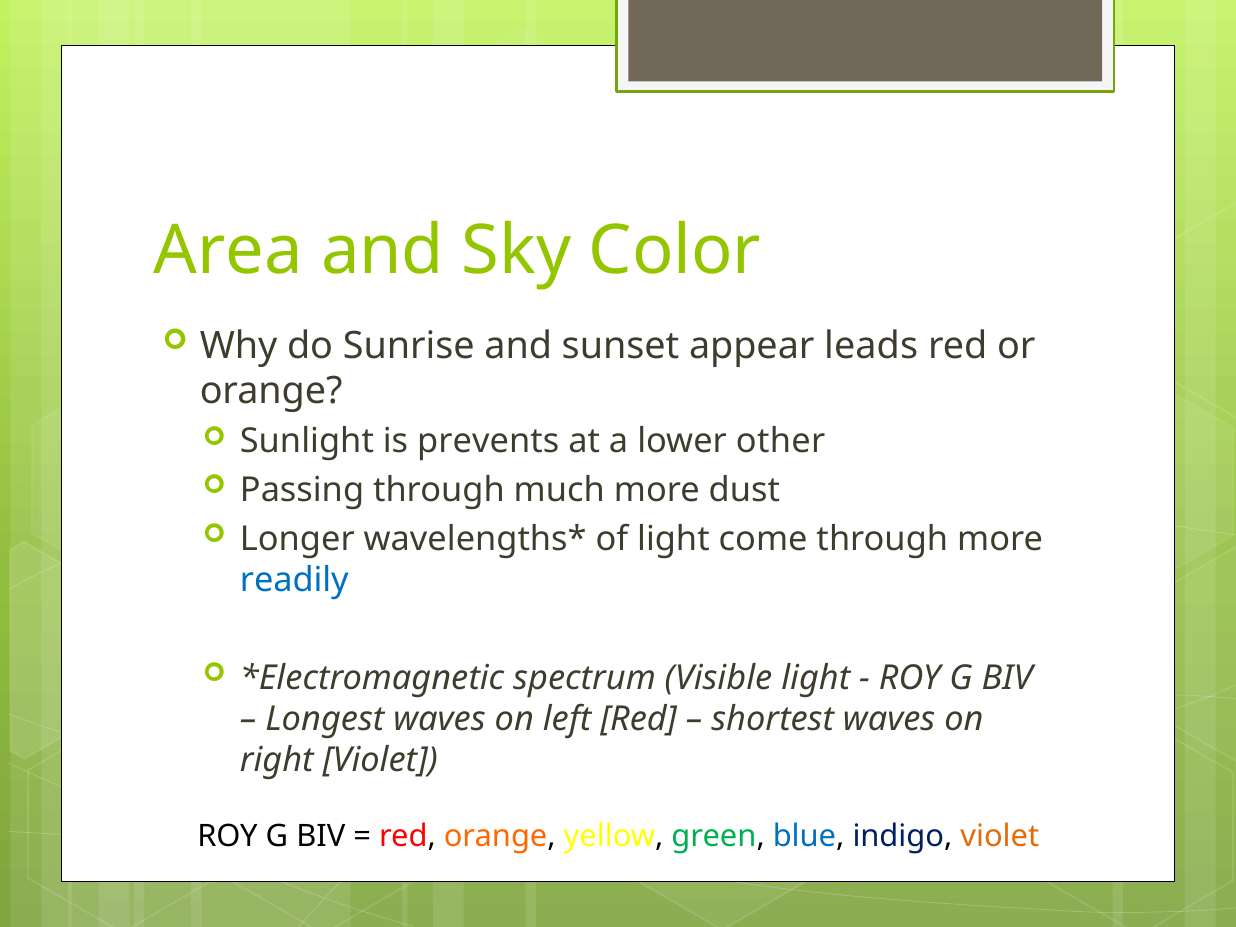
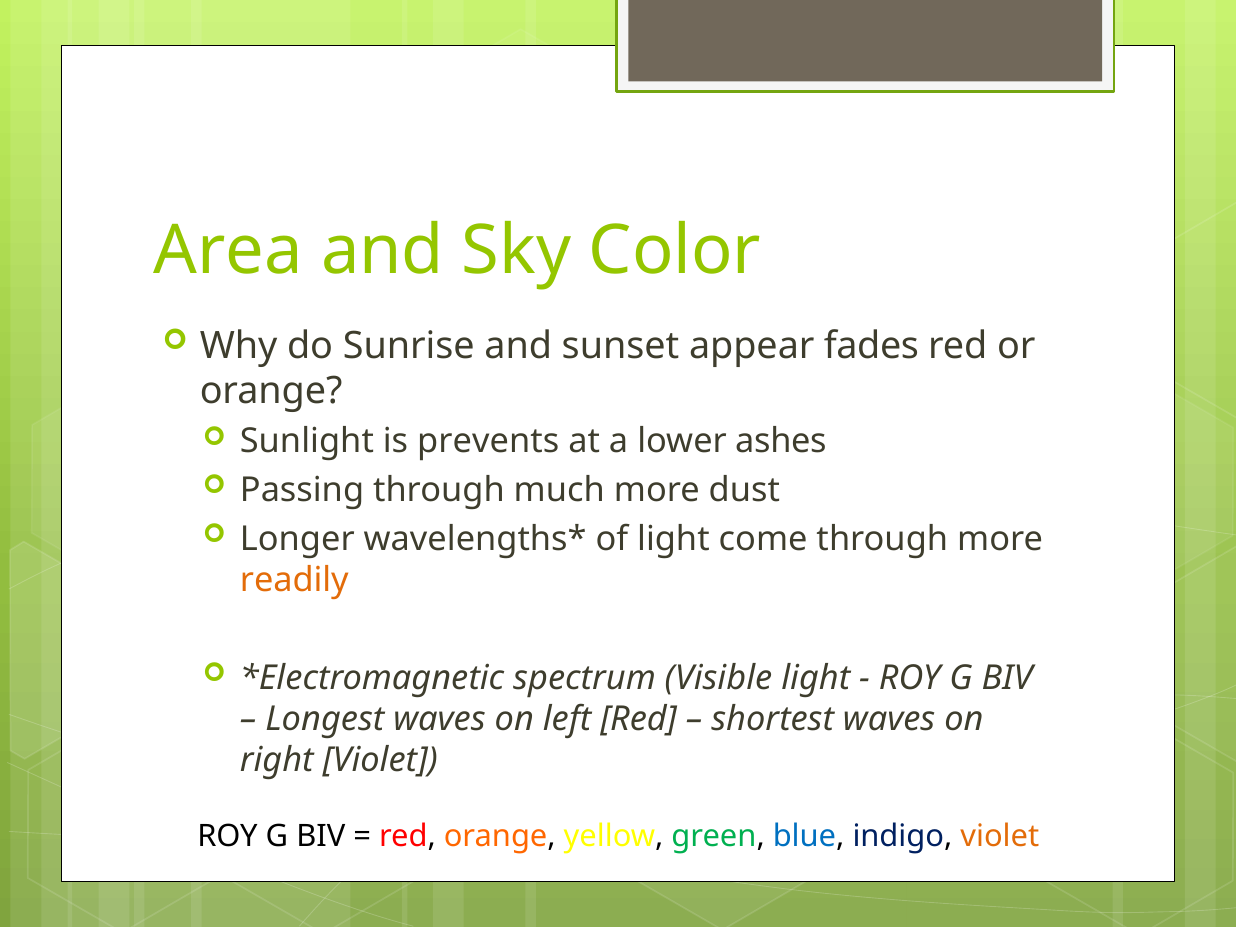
leads: leads -> fades
other: other -> ashes
readily colour: blue -> orange
